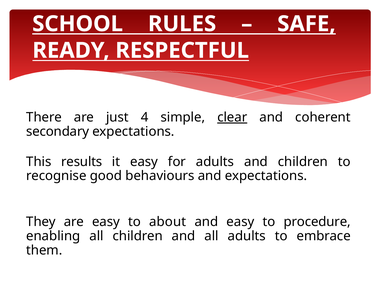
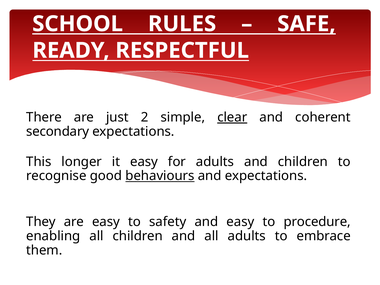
4: 4 -> 2
results: results -> longer
behaviours underline: none -> present
about: about -> safety
